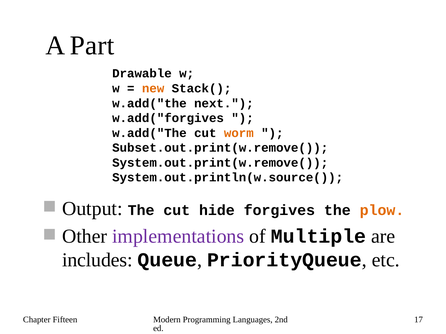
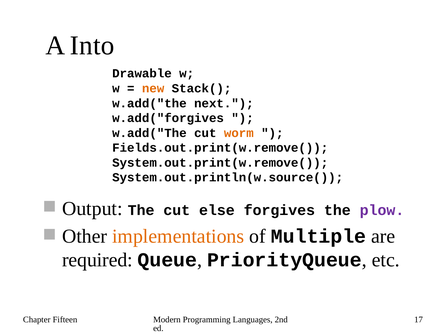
Part: Part -> Into
Subset.out.print(w.remove(: Subset.out.print(w.remove( -> Fields.out.print(w.remove(
hide: hide -> else
plow colour: orange -> purple
implementations colour: purple -> orange
includes: includes -> required
